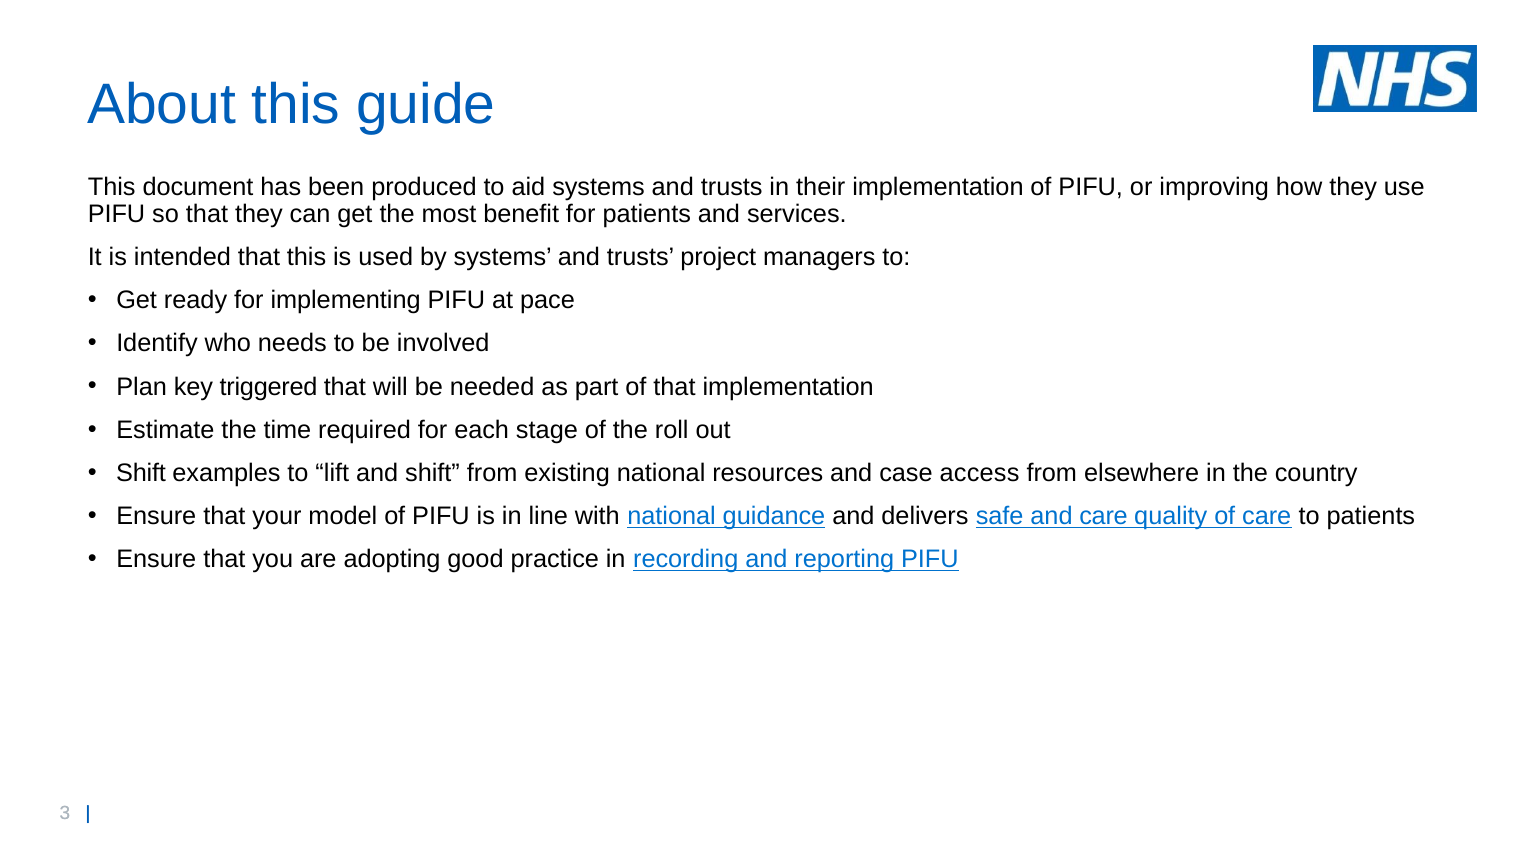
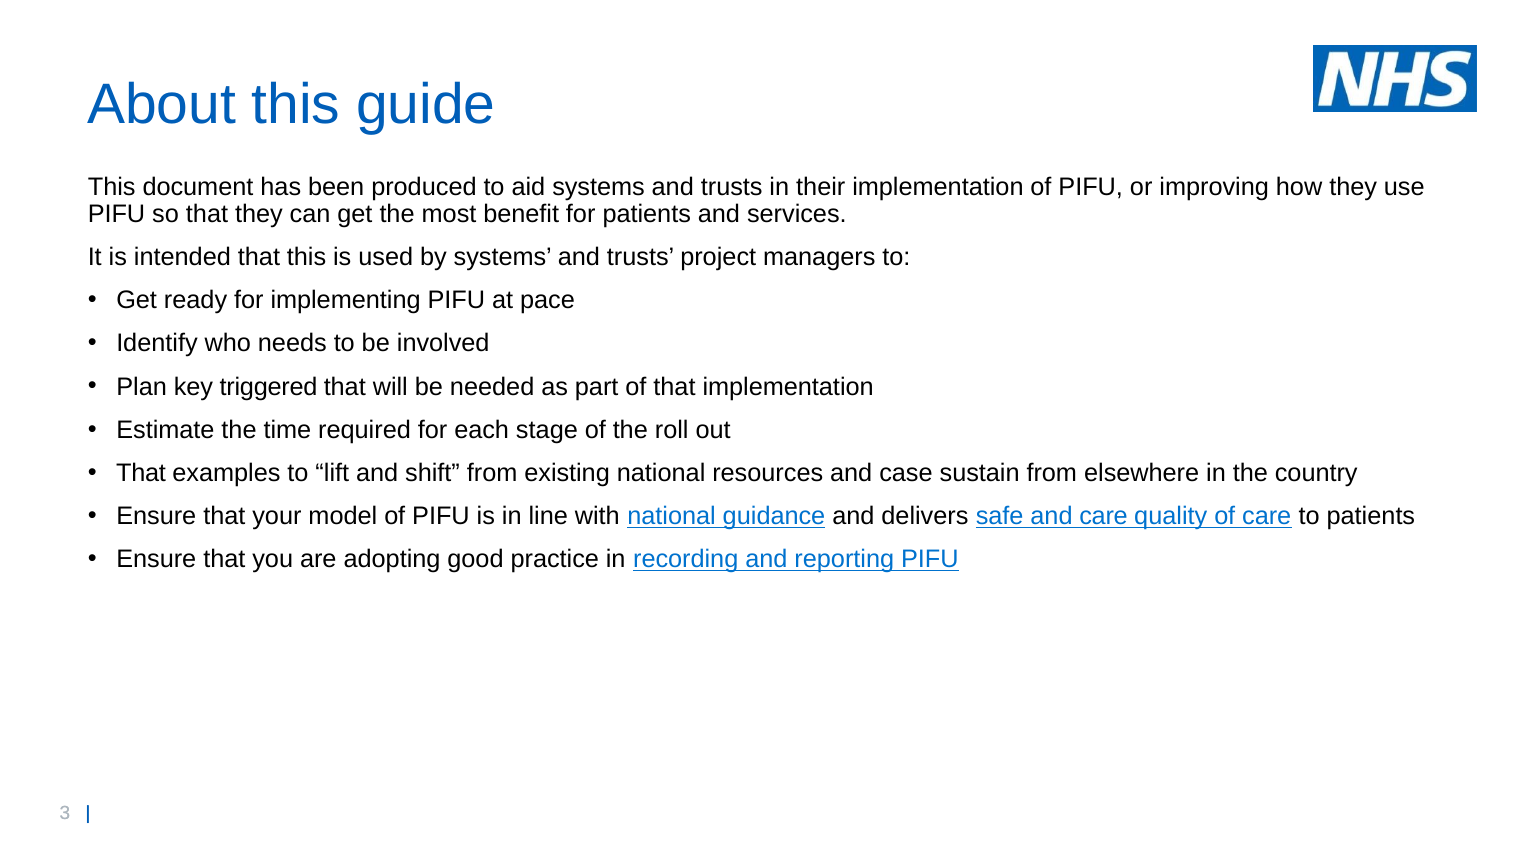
Shift at (141, 473): Shift -> That
access: access -> sustain
